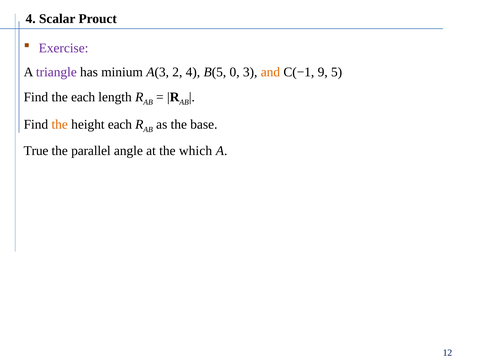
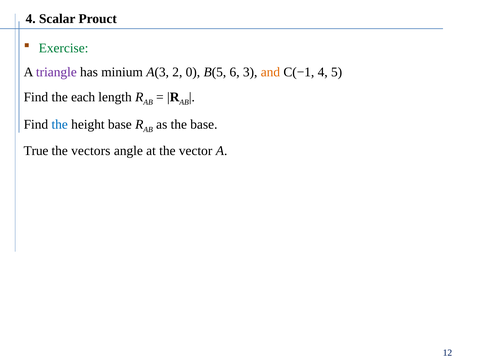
Exercise colour: purple -> green
2 4: 4 -> 0
0: 0 -> 6
C(−1 9: 9 -> 4
the at (60, 125) colour: orange -> blue
height each: each -> base
parallel: parallel -> vectors
which: which -> vector
